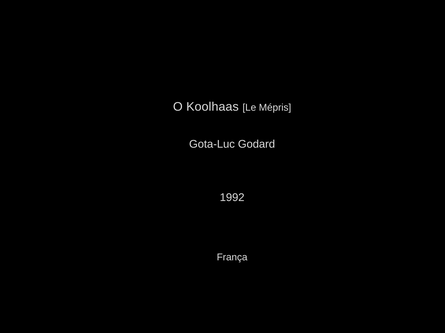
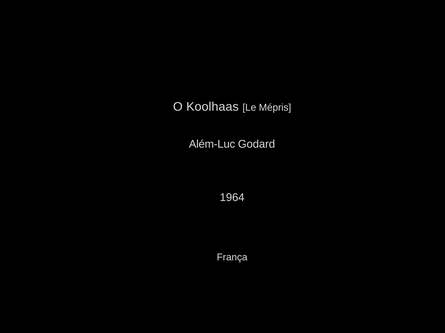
Gota-Luc: Gota-Luc -> Além-Luc
1992: 1992 -> 1964
